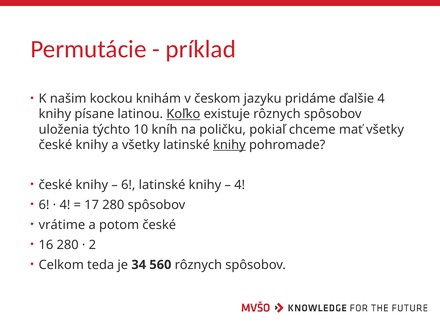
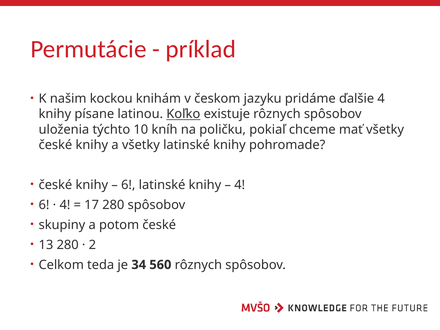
knihy at (229, 145) underline: present -> none
vrátime: vrátime -> skupiny
16: 16 -> 13
